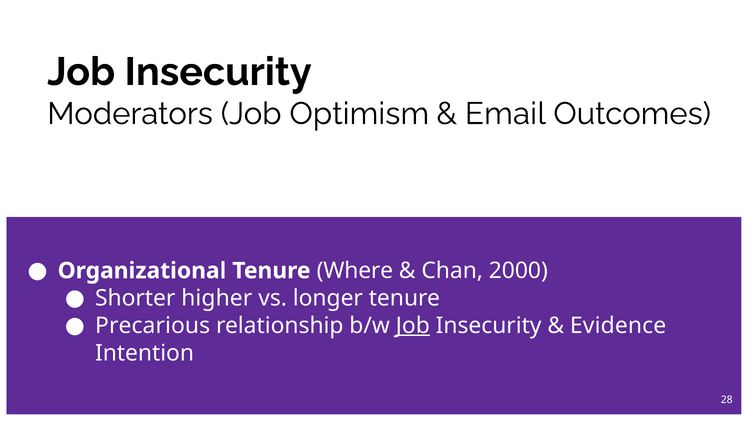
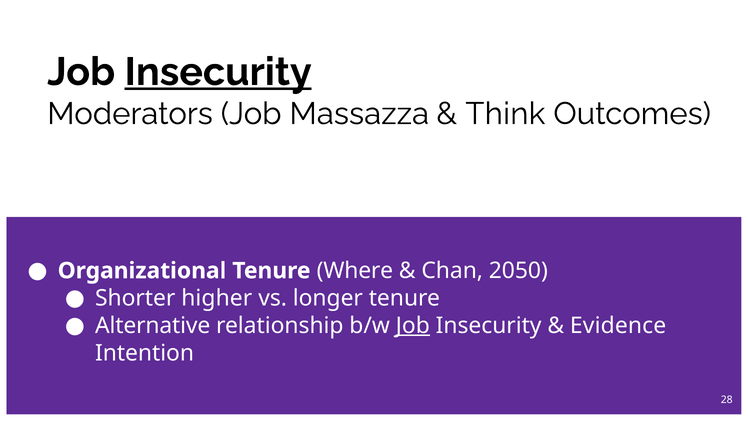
Insecurity at (218, 72) underline: none -> present
Optimism: Optimism -> Massazza
Email: Email -> Think
2000: 2000 -> 2050
Precarious: Precarious -> Alternative
